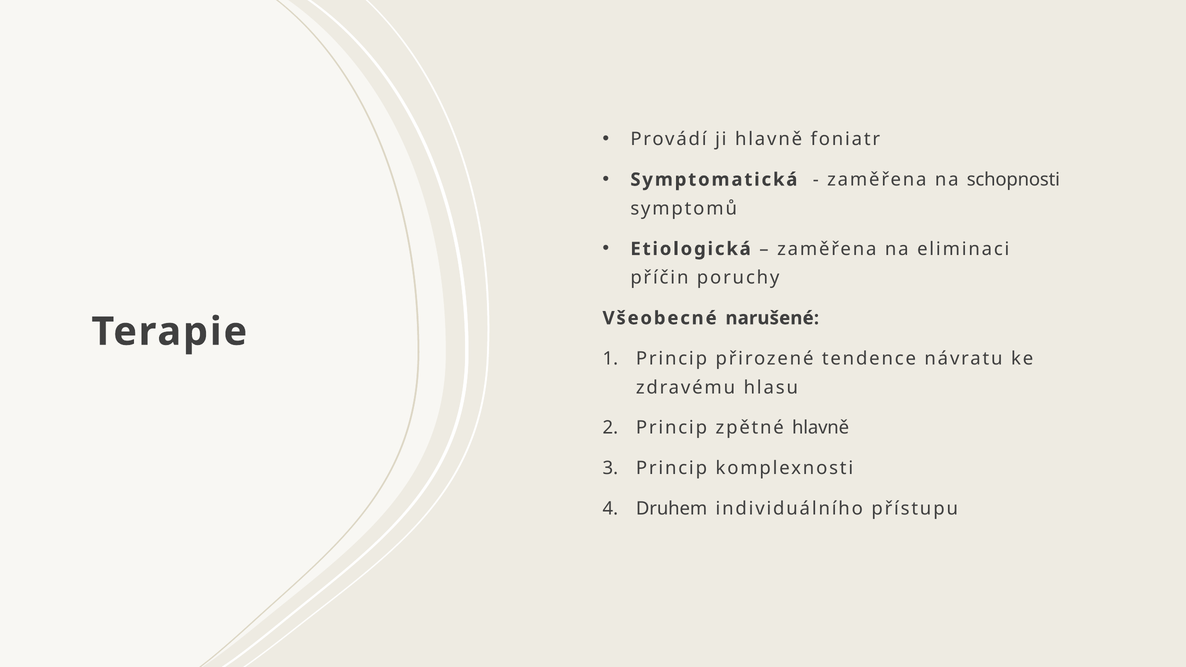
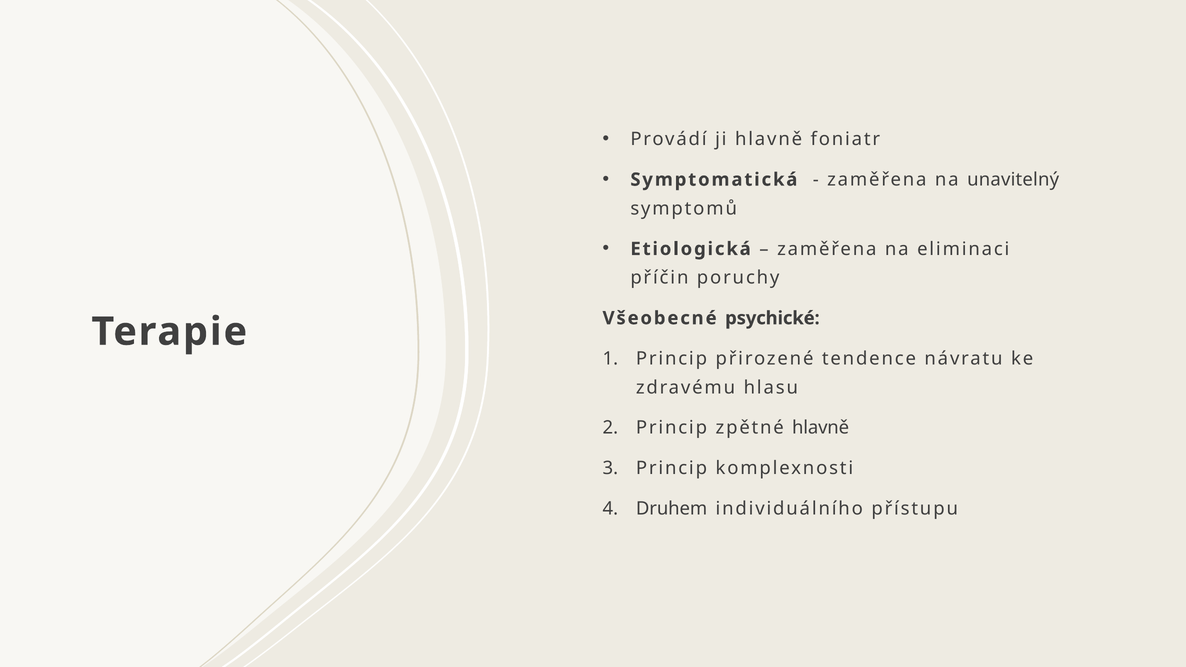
schopnosti: schopnosti -> unavitelný
narušené: narušené -> psychické
